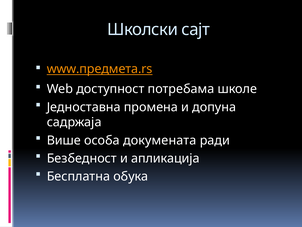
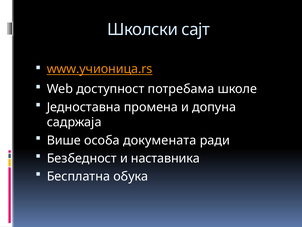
www.предмета.rs: www.предмета.rs -> www.учионица.rs
апликација: апликација -> наставника
